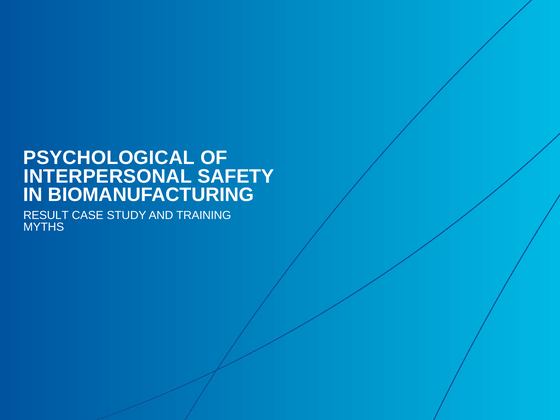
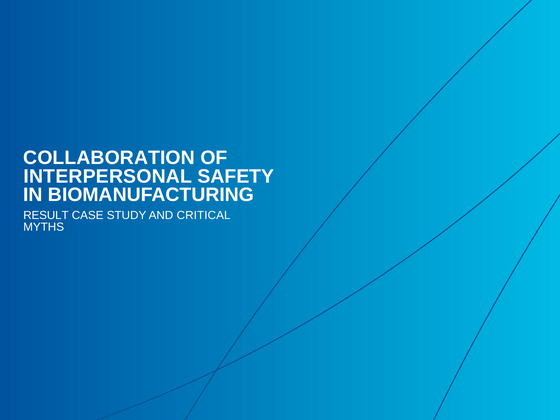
PSYCHOLOGICAL: PSYCHOLOGICAL -> COLLABORATION
TRAINING: TRAINING -> CRITICAL
